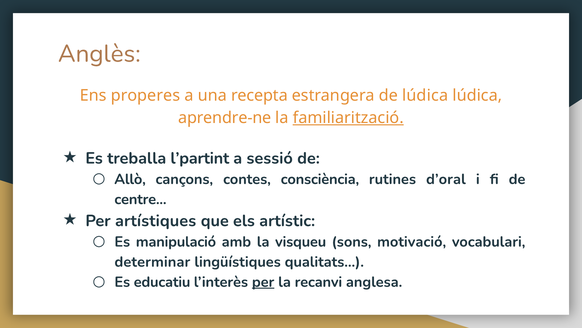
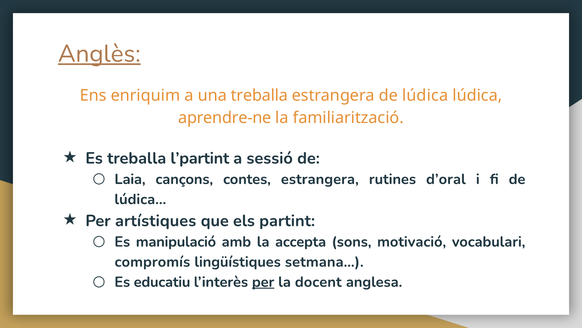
Anglès underline: none -> present
properes: properes -> enriquim
una recepta: recepta -> treballa
familiarització underline: present -> none
Allò: Allò -> Laia
contes consciència: consciència -> estrangera
centre at (140, 199): centre -> lúdica
artístic: artístic -> partint
visqueu: visqueu -> accepta
determinar: determinar -> compromís
qualitats…: qualitats… -> setmana…
recanvi: recanvi -> docent
